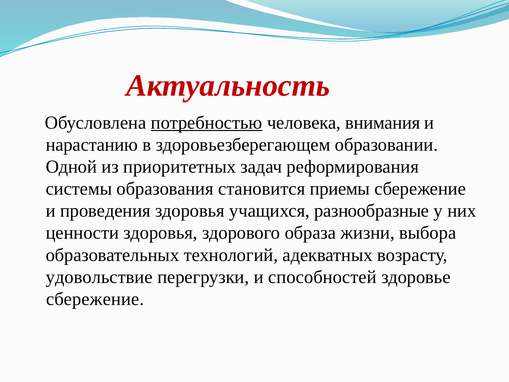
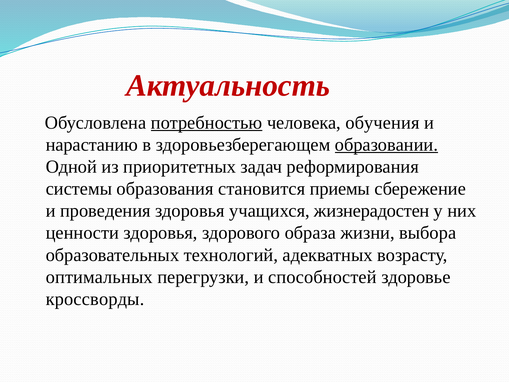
внимания: внимания -> обучения
образовании underline: none -> present
разнообразные: разнообразные -> жизнерадостен
удовольствие: удовольствие -> оптимальных
сбережение at (95, 299): сбережение -> кроссворды
